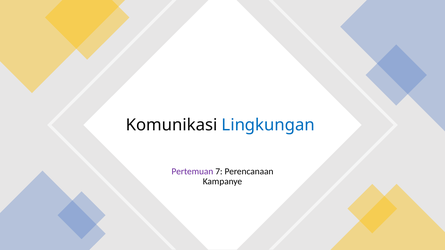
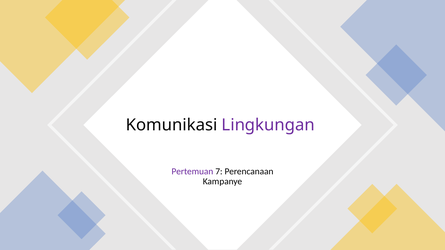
Lingkungan colour: blue -> purple
